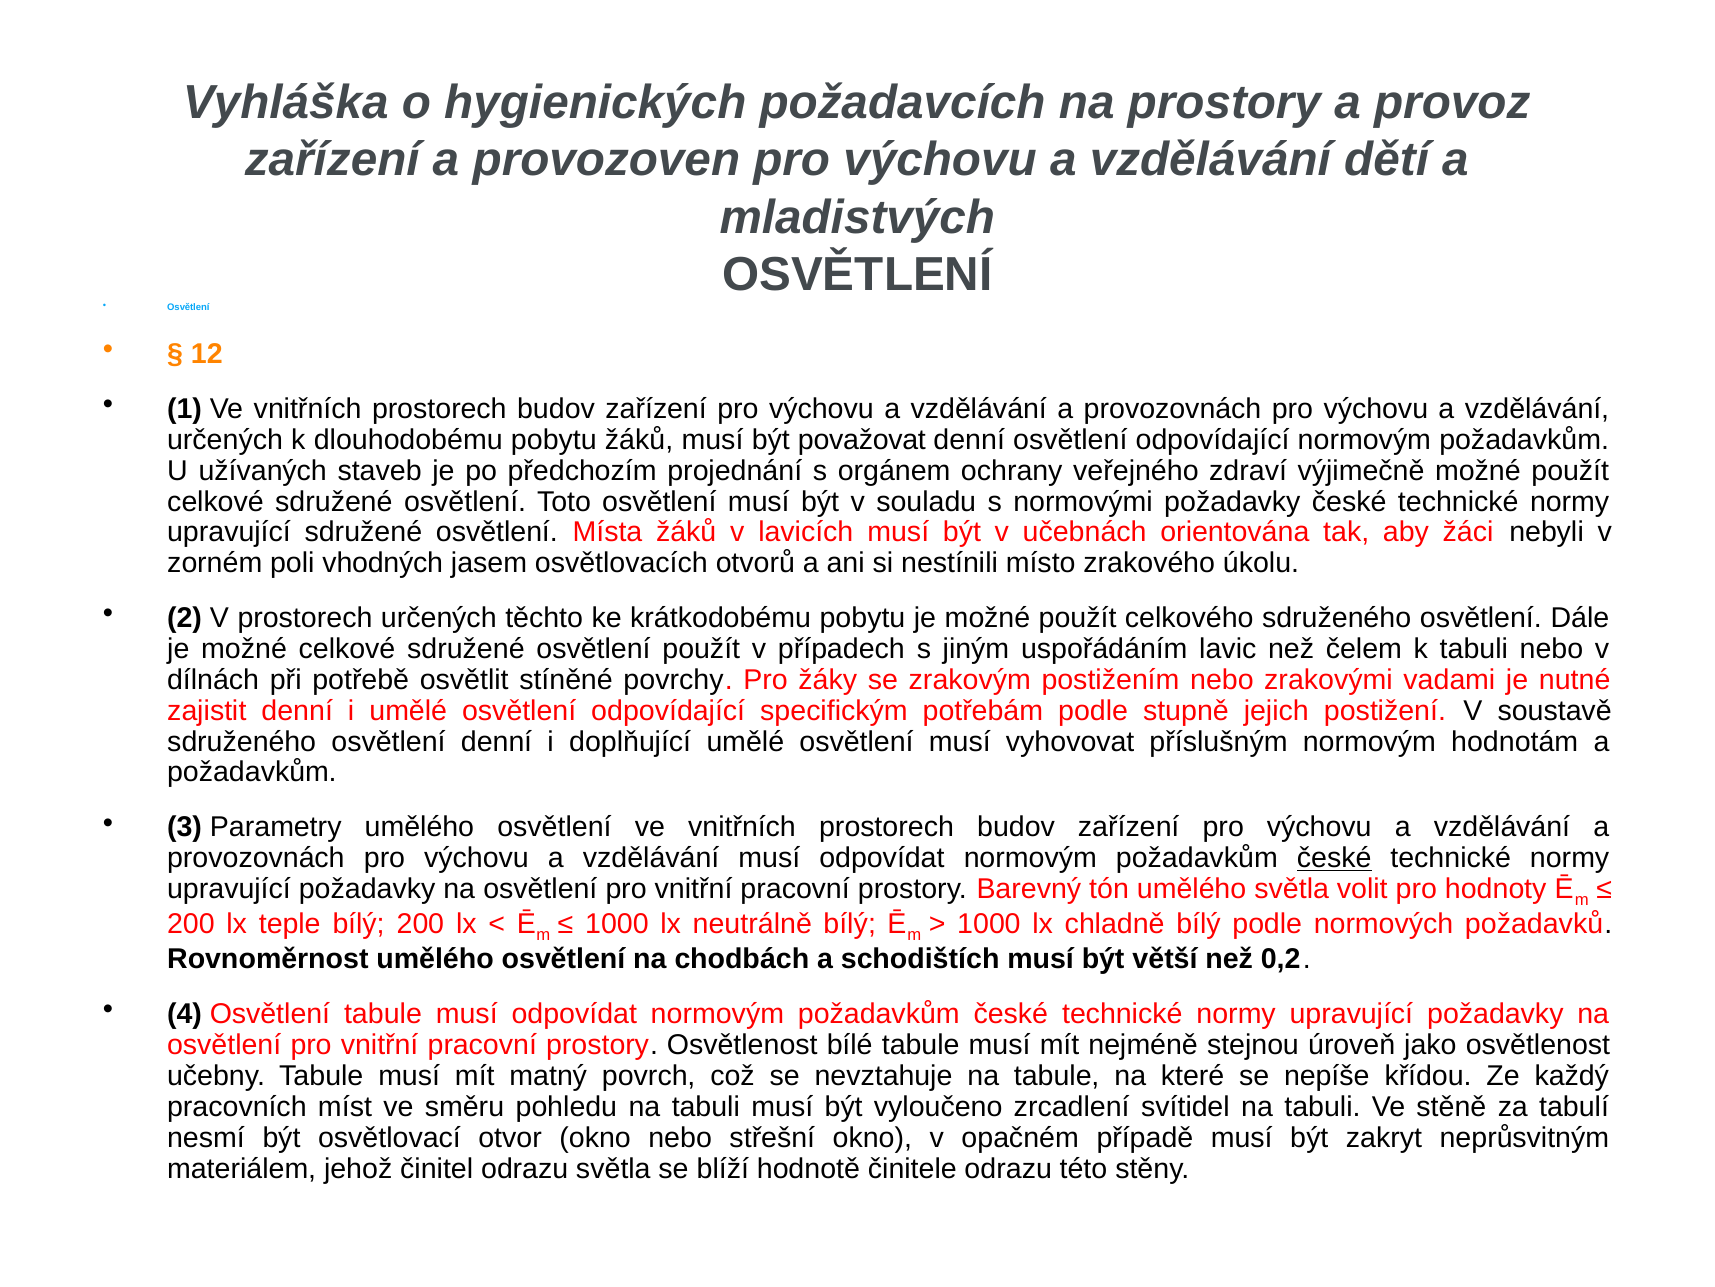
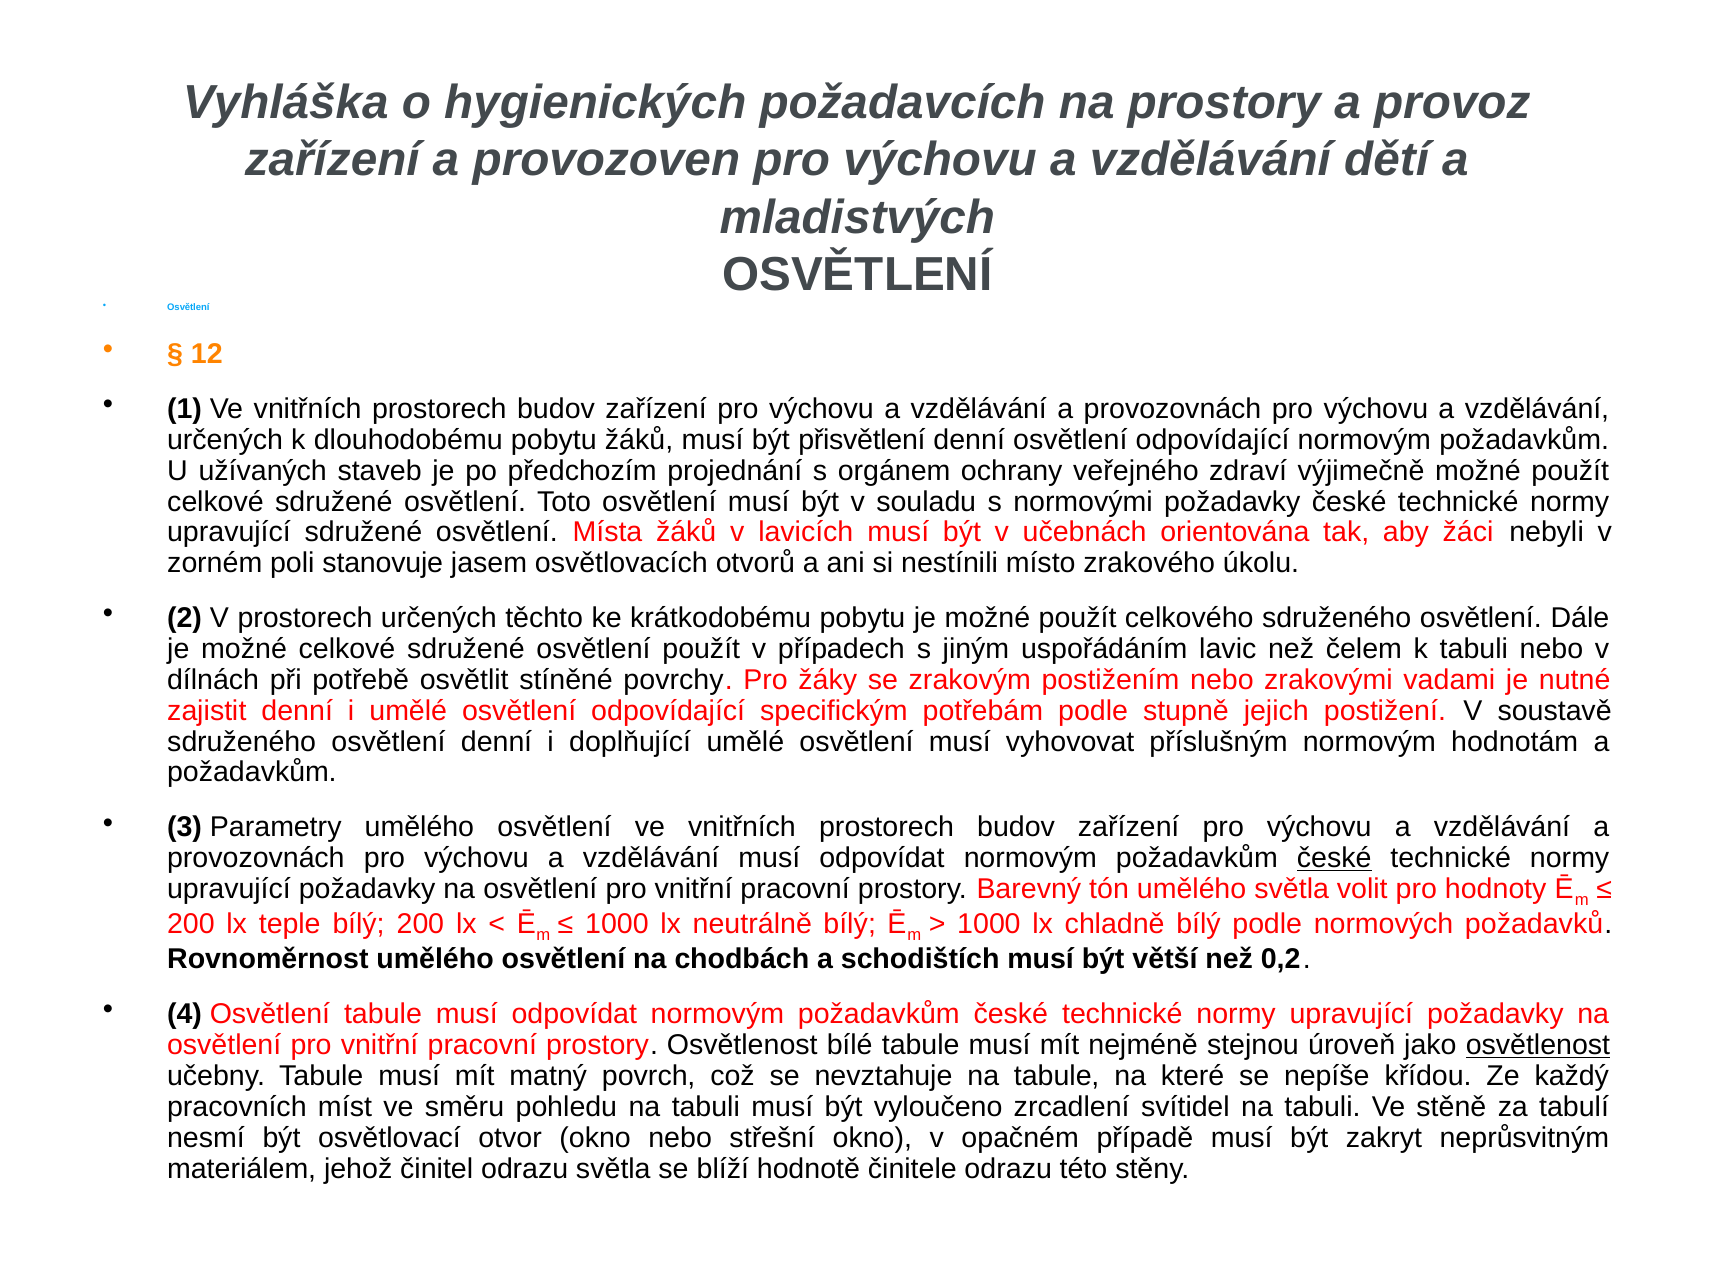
považovat: považovat -> přisvětlení
vhodných: vhodných -> stanovuje
osvětlenost at (1538, 1045) underline: none -> present
